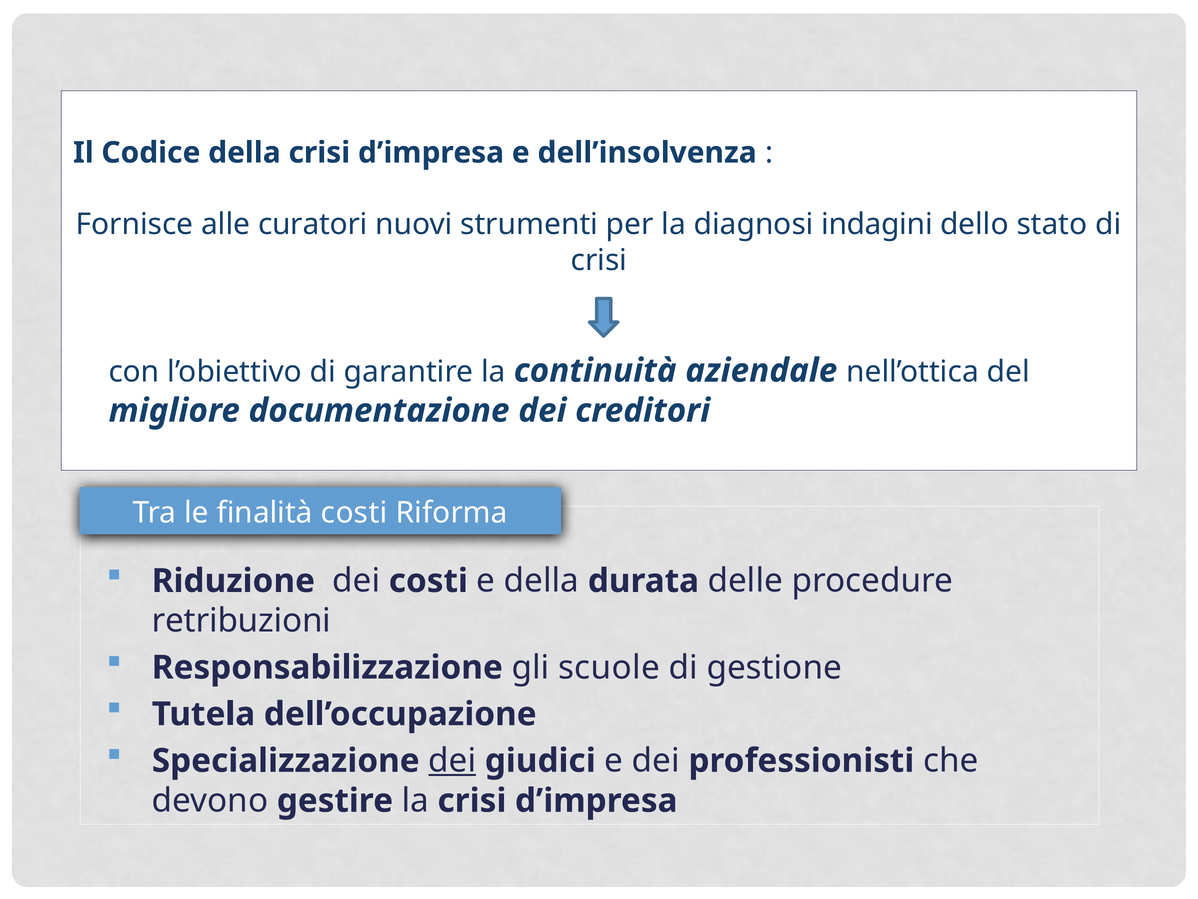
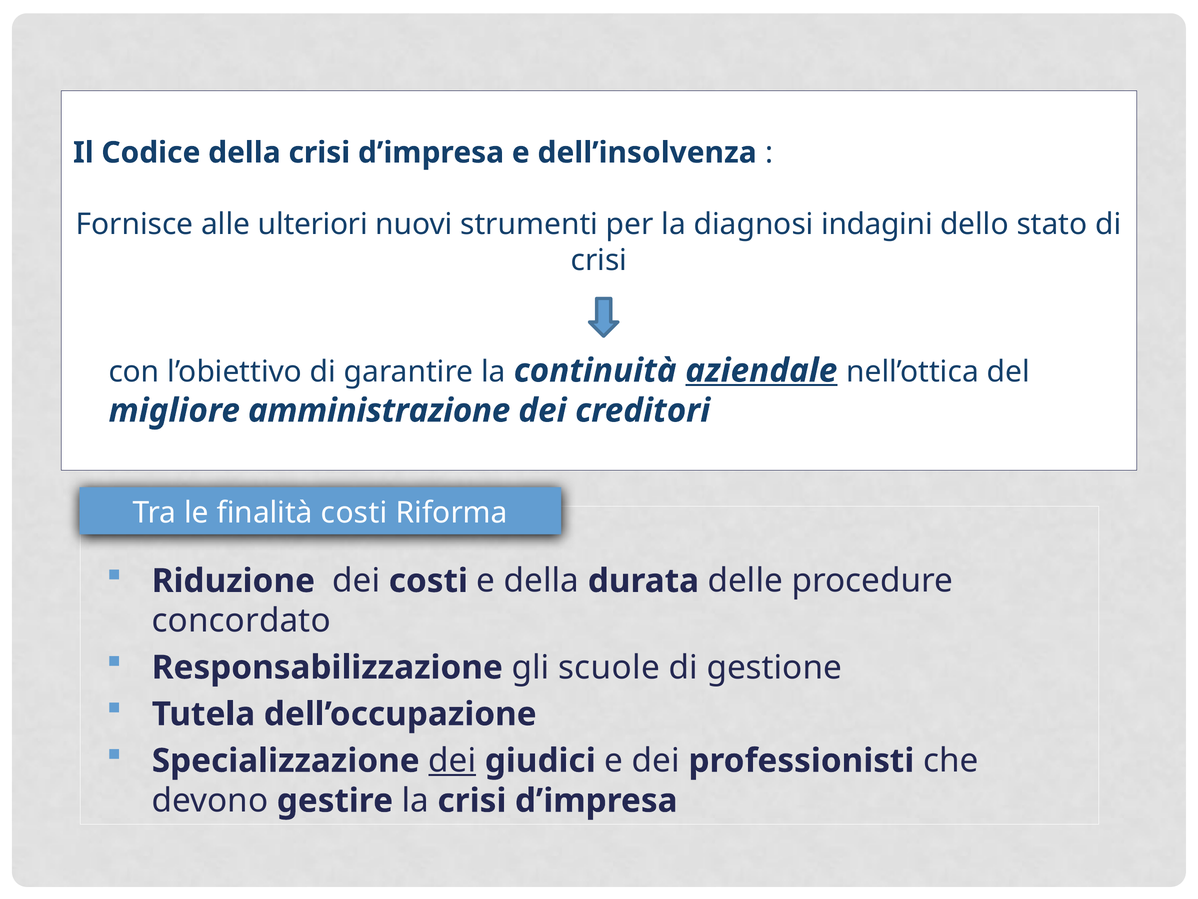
curatori: curatori -> ulteriori
aziendale underline: none -> present
documentazione: documentazione -> amministrazione
retribuzioni: retribuzioni -> concordato
